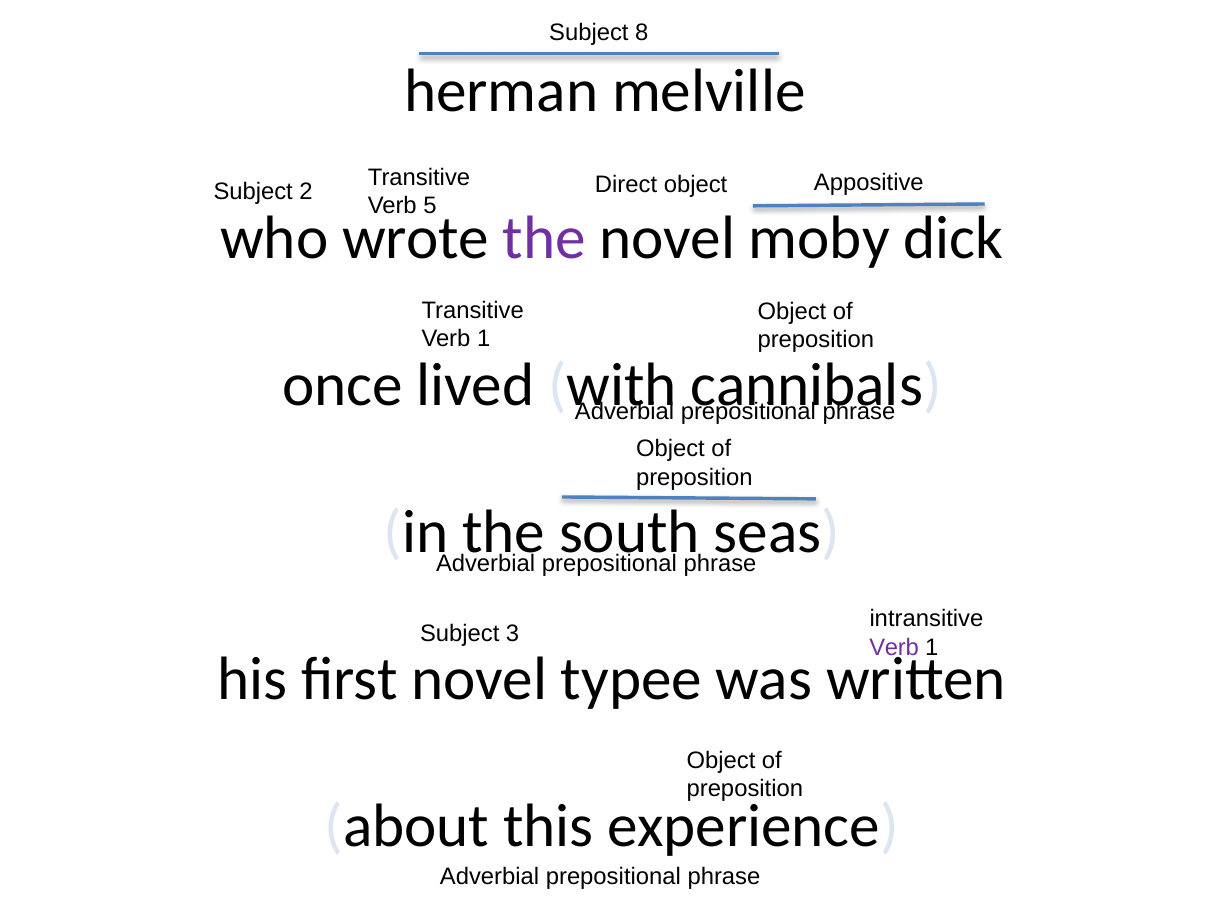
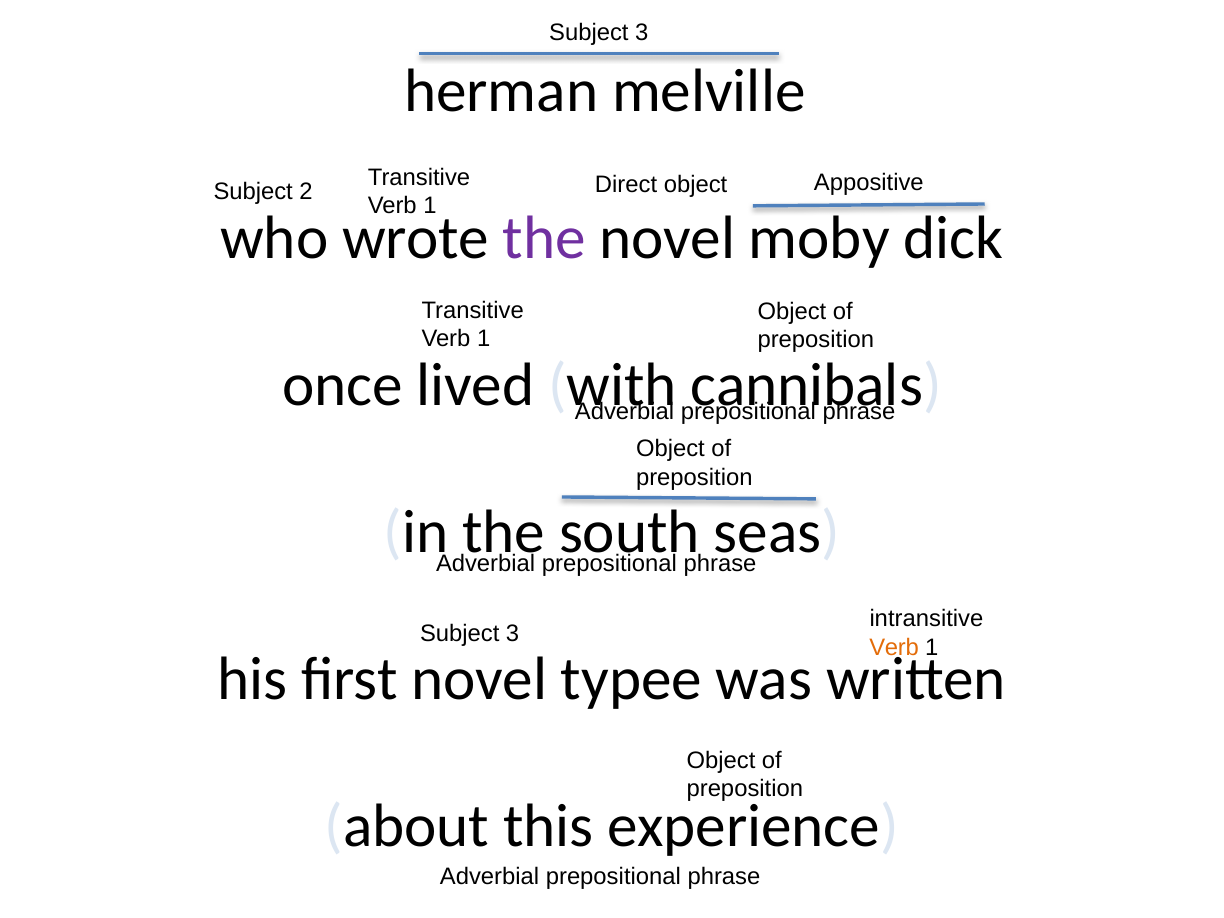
8 at (642, 33): 8 -> 3
5 at (430, 206): 5 -> 1
Verb at (894, 648) colour: purple -> orange
